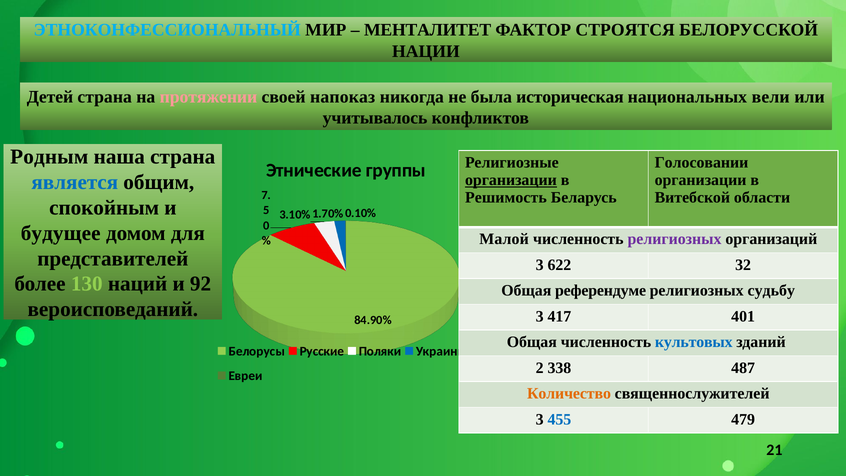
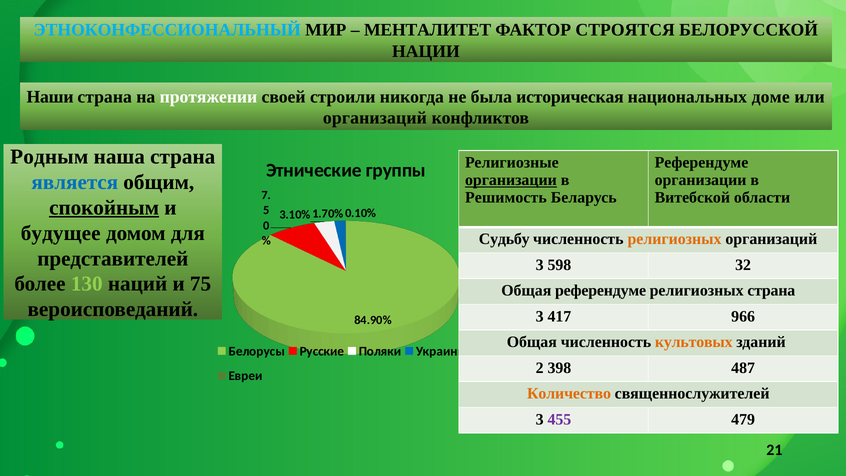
Детей: Детей -> Наши
протяжении colour: pink -> white
напоказ: напоказ -> строили
вели: вели -> доме
учитывалось at (375, 118): учитывалось -> организаций
Голосовании at (702, 163): Голосовании -> Референдуме
спокойным underline: none -> present
Малой: Малой -> Судьбу
религиозных at (675, 239) colour: purple -> orange
622: 622 -> 598
92: 92 -> 75
религиозных судьбу: судьбу -> страна
401: 401 -> 966
культовых colour: blue -> orange
338: 338 -> 398
455 colour: blue -> purple
